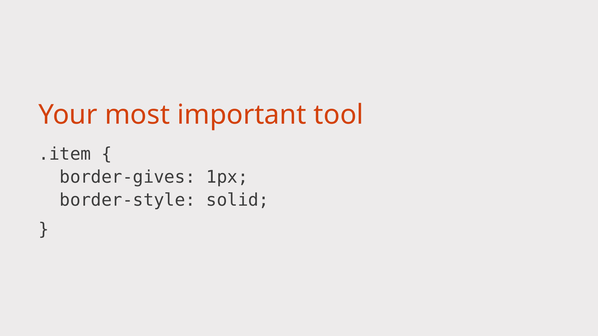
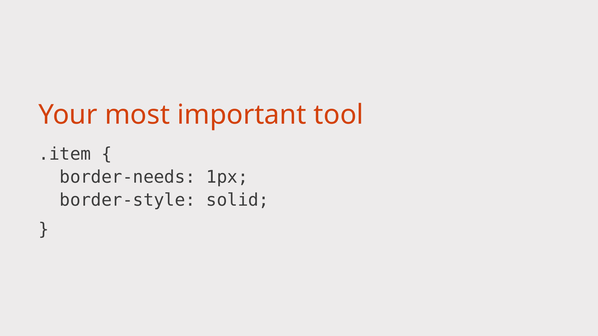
border-gives: border-gives -> border-needs
